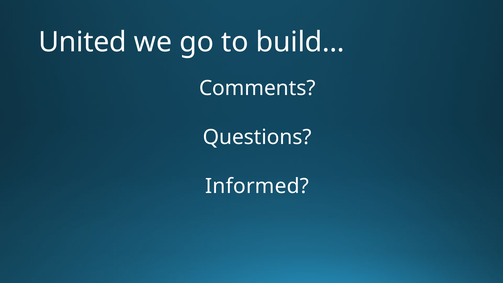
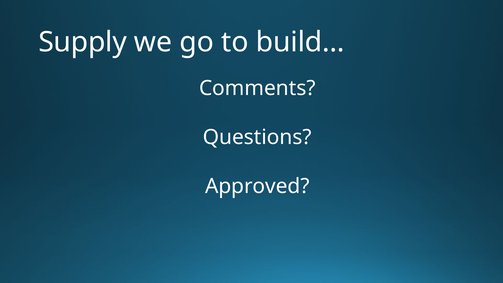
United: United -> Supply
Informed: Informed -> Approved
